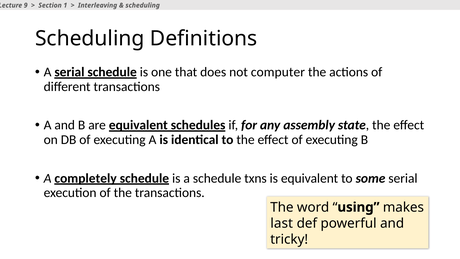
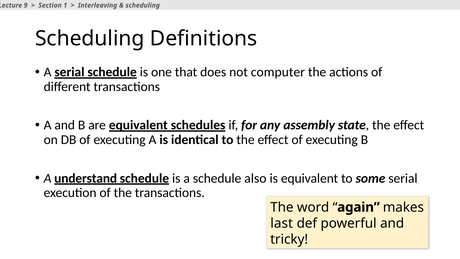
completely: completely -> understand
txns: txns -> also
using: using -> again
